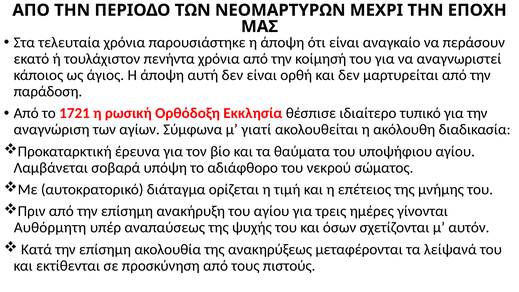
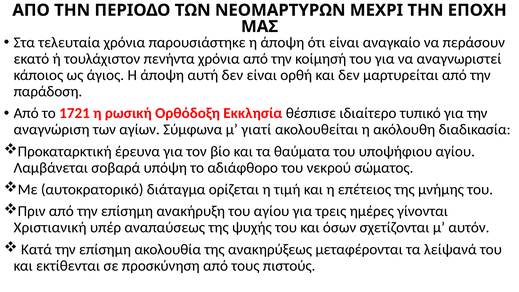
Αυθόρμητη: Αυθόρμητη -> Χριστιανική
